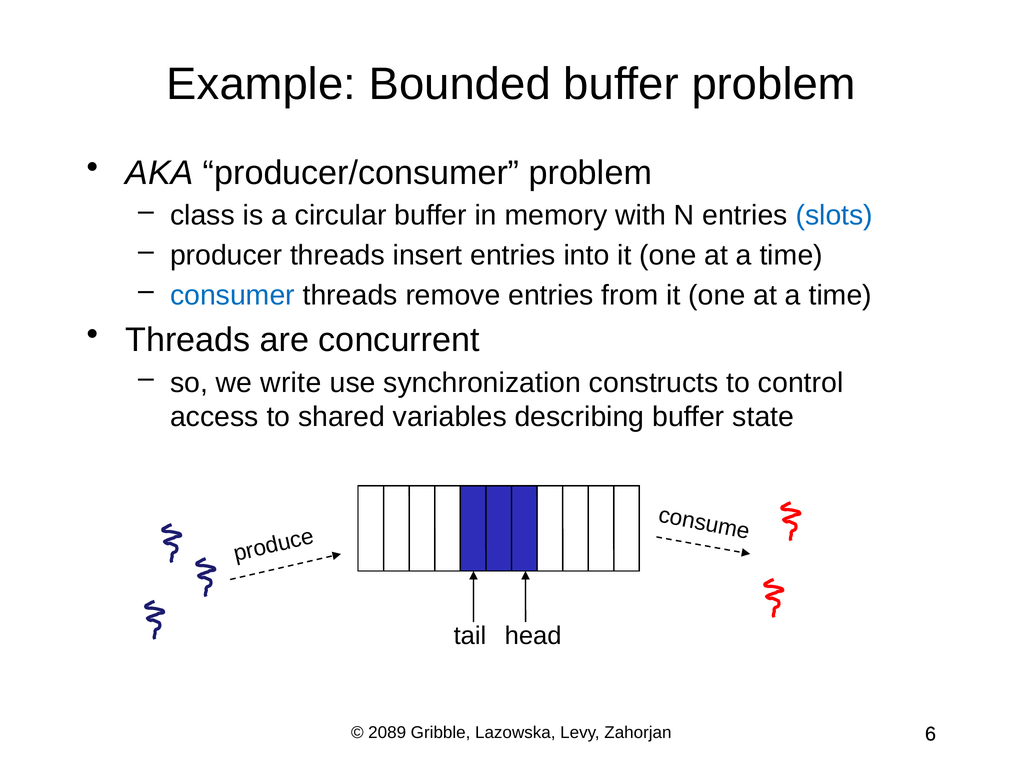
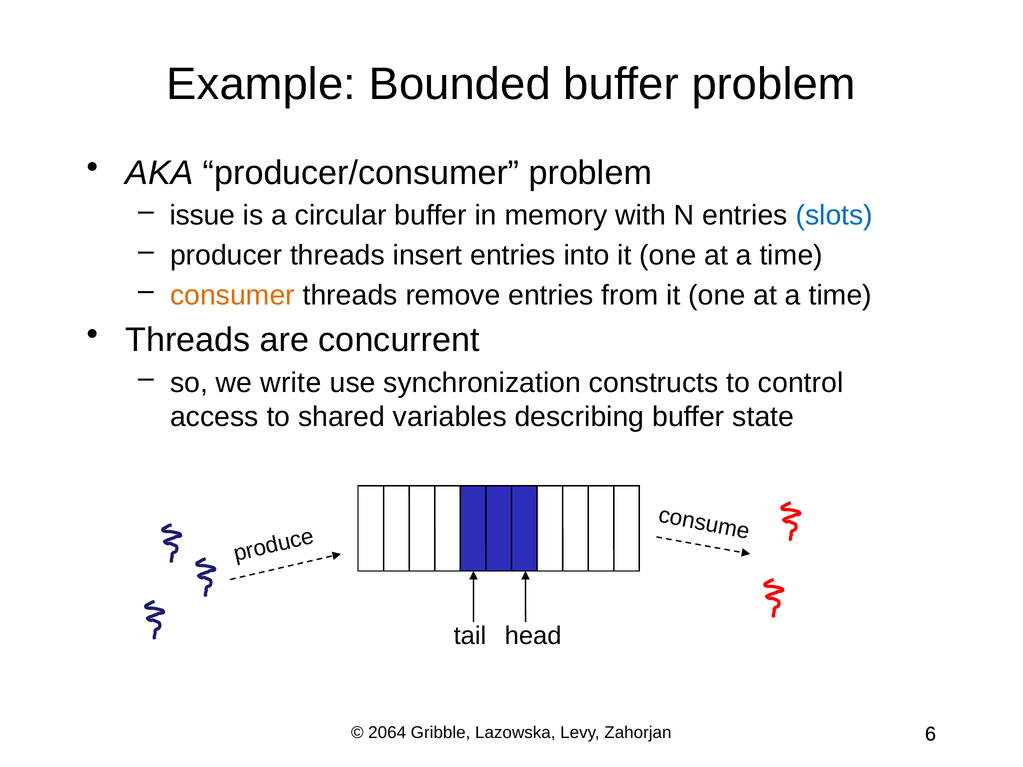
class: class -> issue
consumer colour: blue -> orange
2089: 2089 -> 2064
